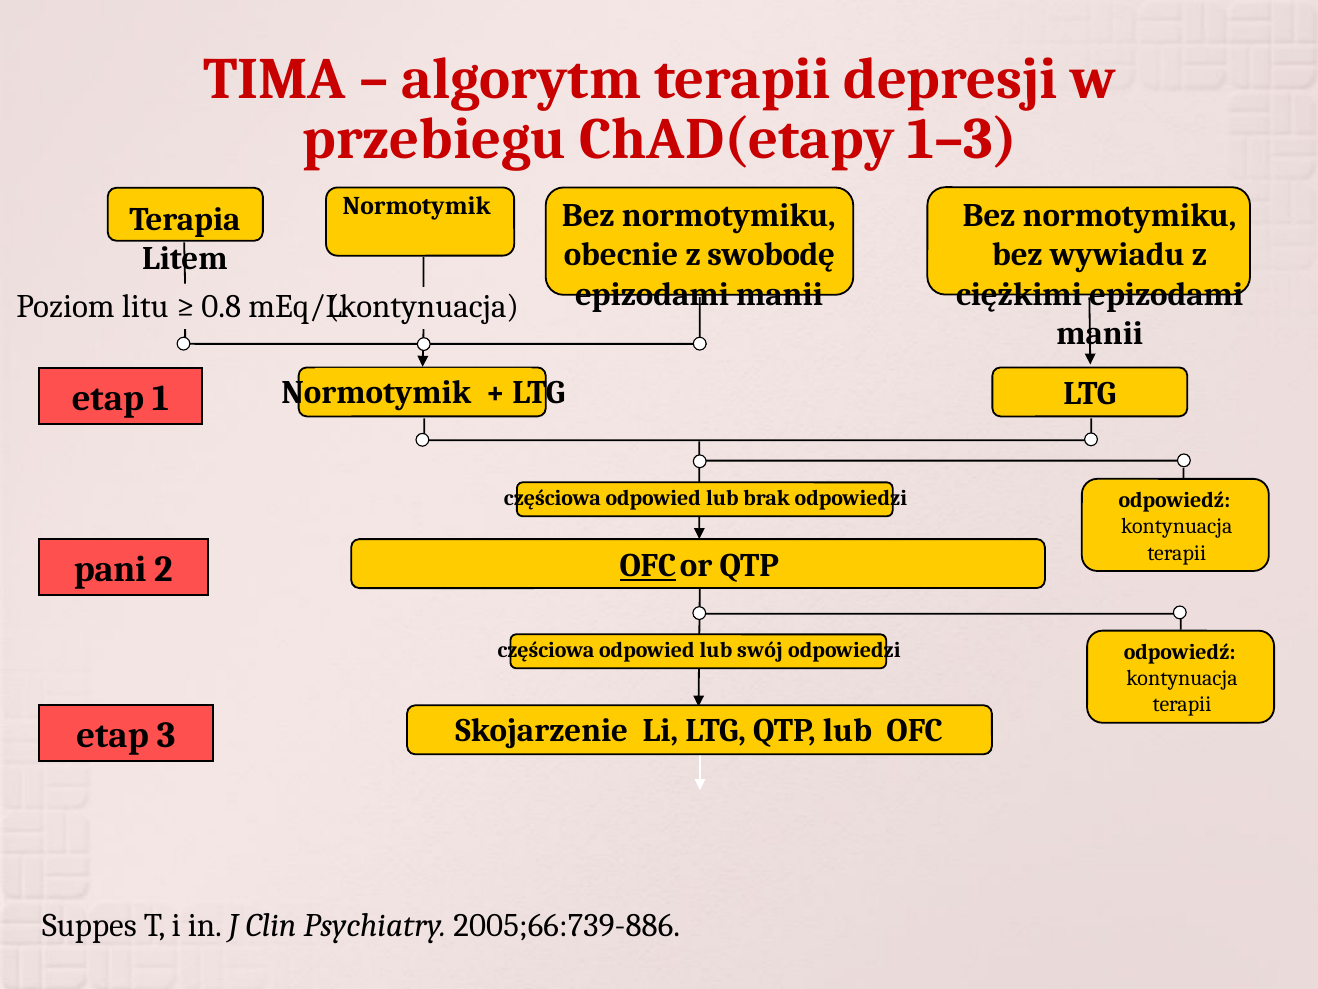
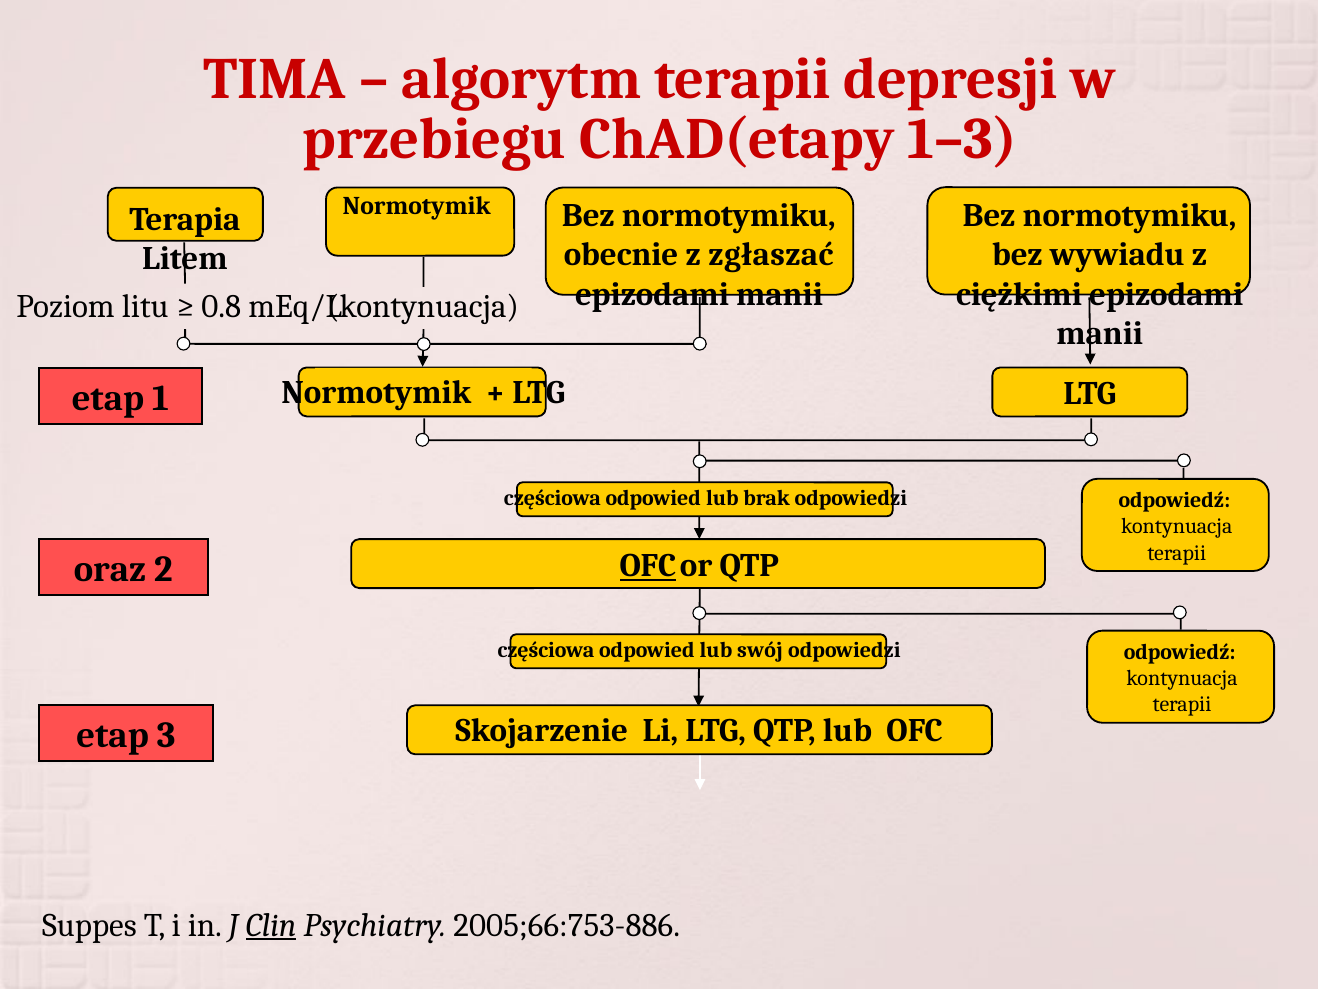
swobodę: swobodę -> zgłaszać
pani: pani -> oraz
Clin underline: none -> present
2005;66:739-886: 2005;66:739-886 -> 2005;66:753-886
